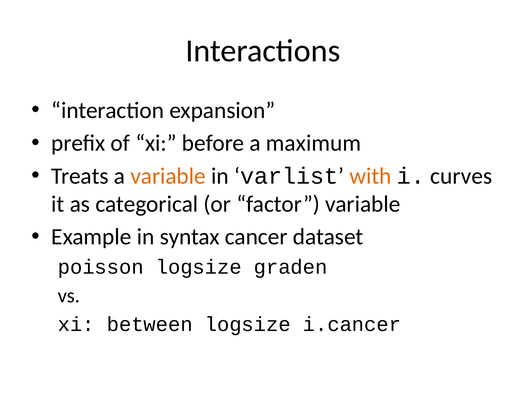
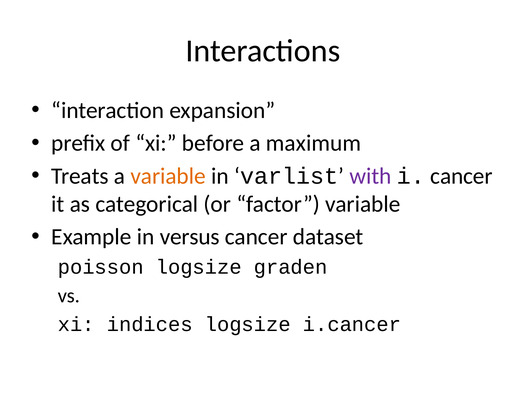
with colour: orange -> purple
i curves: curves -> cancer
syntax: syntax -> versus
between: between -> indices
